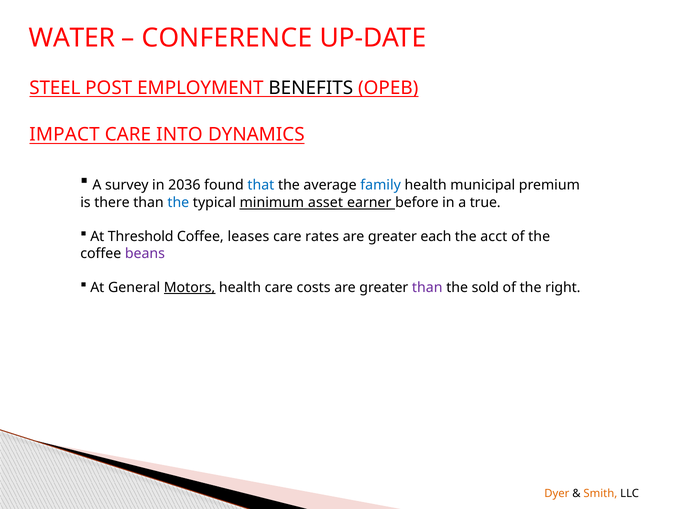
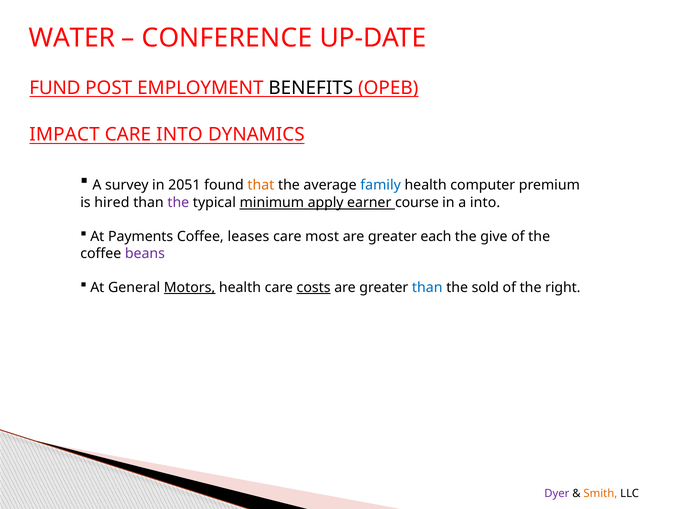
STEEL: STEEL -> FUND
2036: 2036 -> 2051
that colour: blue -> orange
municipal: municipal -> computer
there: there -> hired
the at (178, 203) colour: blue -> purple
asset: asset -> apply
before: before -> course
a true: true -> into
Threshold: Threshold -> Payments
rates: rates -> most
acct: acct -> give
costs underline: none -> present
than at (427, 287) colour: purple -> blue
Dyer colour: orange -> purple
